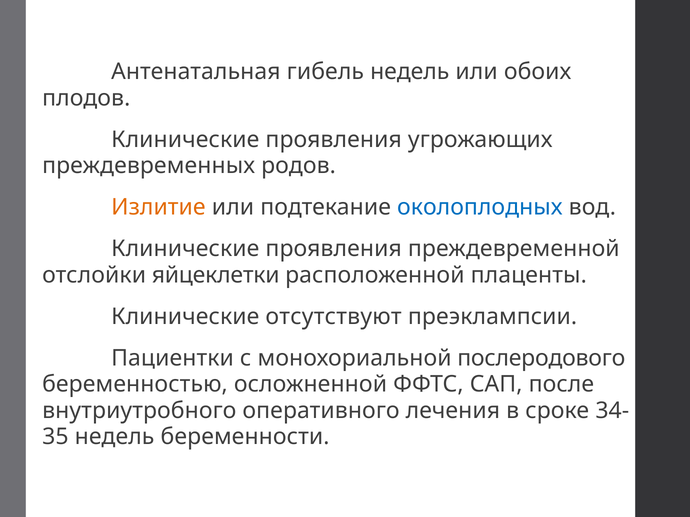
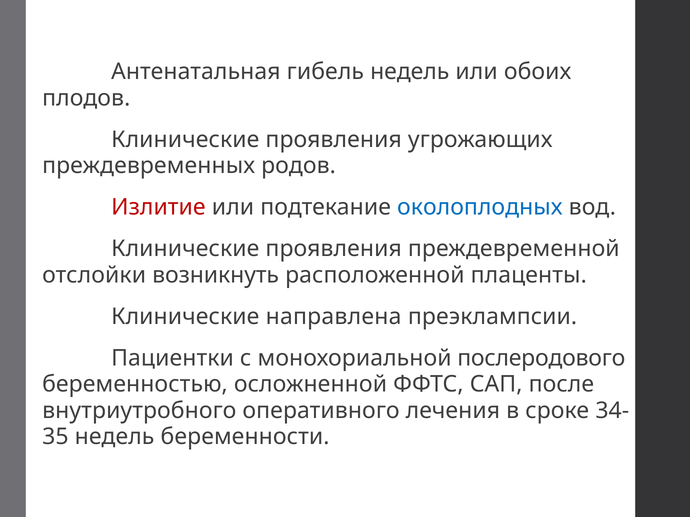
Излитие colour: orange -> red
яйцеклетки: яйцеклетки -> возникнуть
отсутствуют: отсутствуют -> направлена
